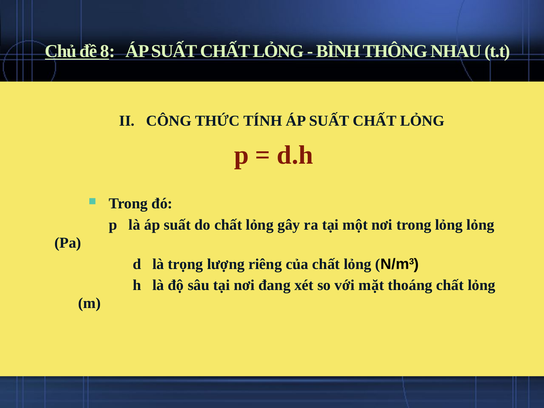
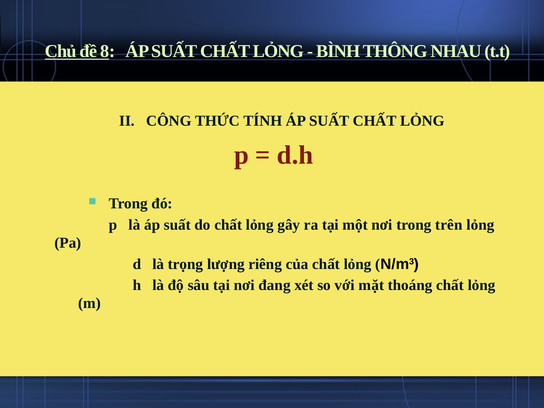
trong lỏng: lỏng -> trên
